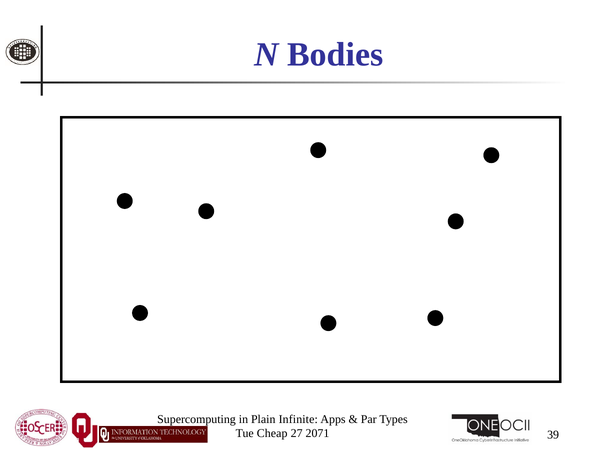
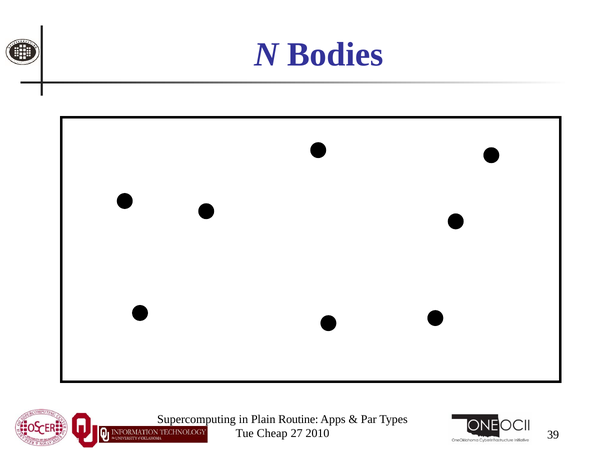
Infinite: Infinite -> Routine
2071: 2071 -> 2010
